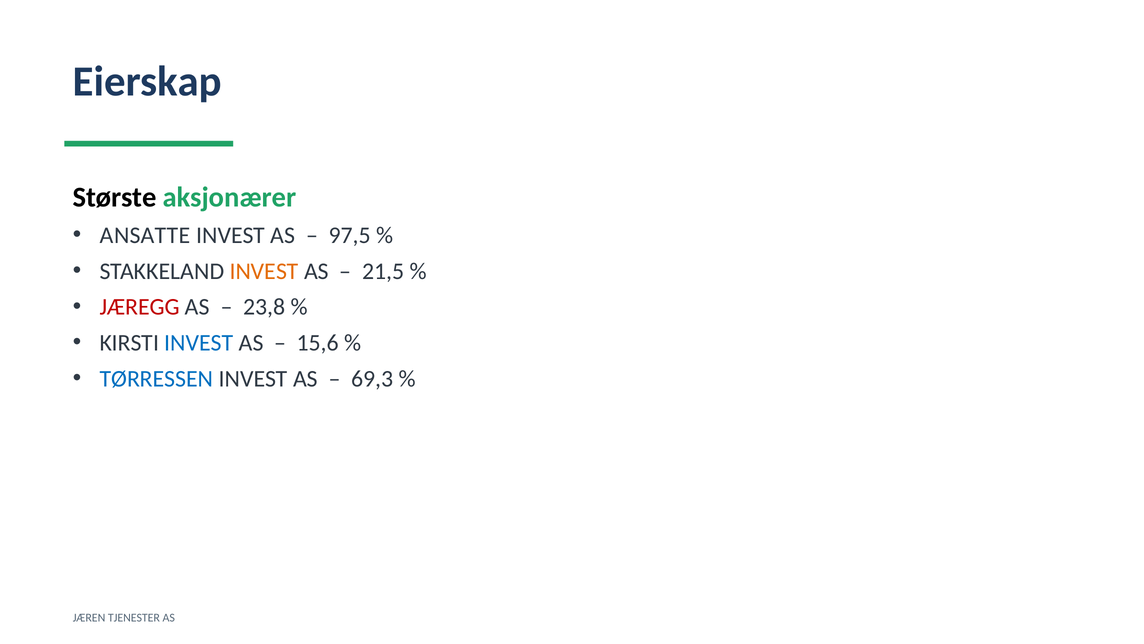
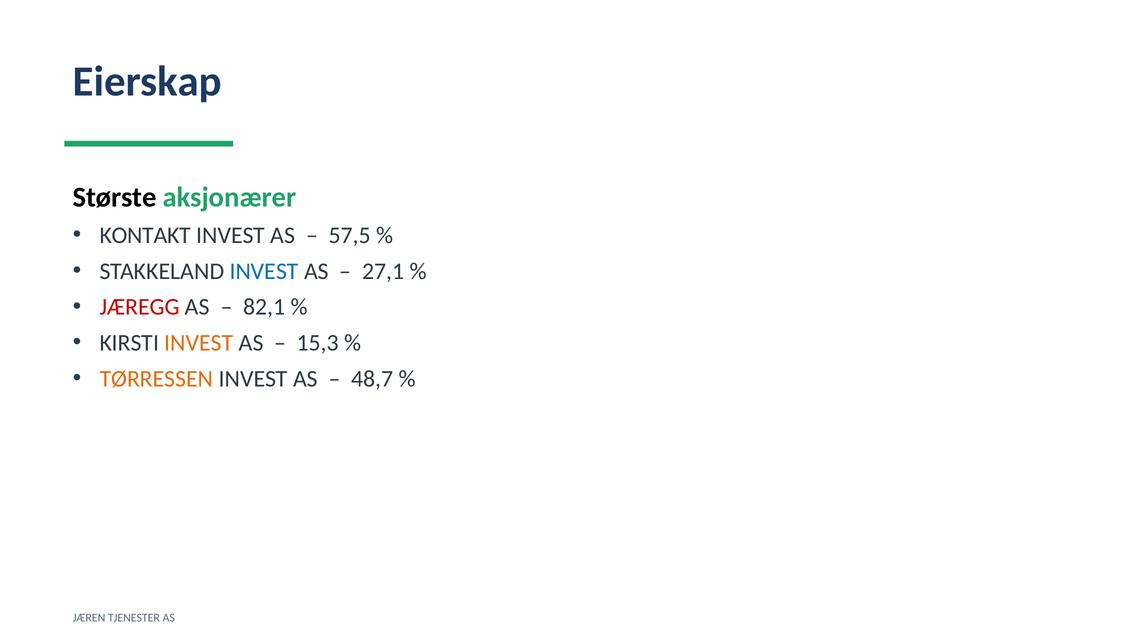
ANSATTE: ANSATTE -> KONTAKT
97,5: 97,5 -> 57,5
INVEST at (264, 271) colour: orange -> blue
21,5: 21,5 -> 27,1
23,8: 23,8 -> 82,1
INVEST at (199, 343) colour: blue -> orange
15,6: 15,6 -> 15,3
TØRRESSEN colour: blue -> orange
69,3: 69,3 -> 48,7
